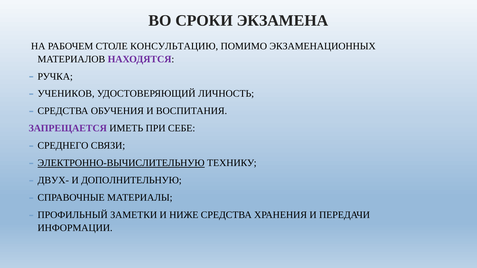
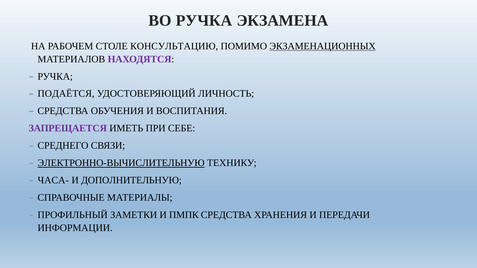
ВО СРОКИ: СРОКИ -> РУЧКА
ЭКЗАМЕНАЦИОННЫХ underline: none -> present
УЧЕНИКОВ: УЧЕНИКОВ -> ПОДАЁТСЯ
ДВУХ-: ДВУХ- -> ЧАСА-
НИЖЕ: НИЖЕ -> ПМПК
